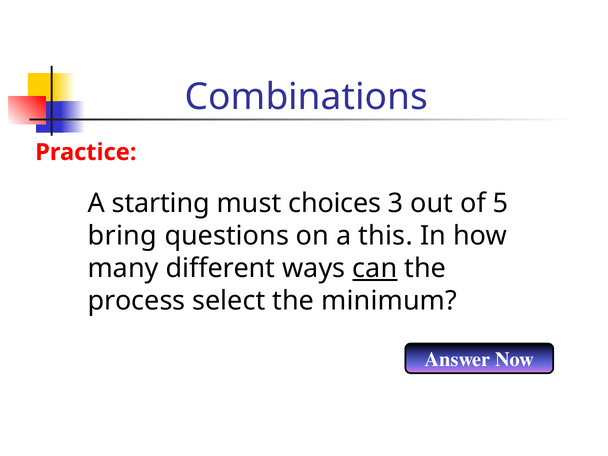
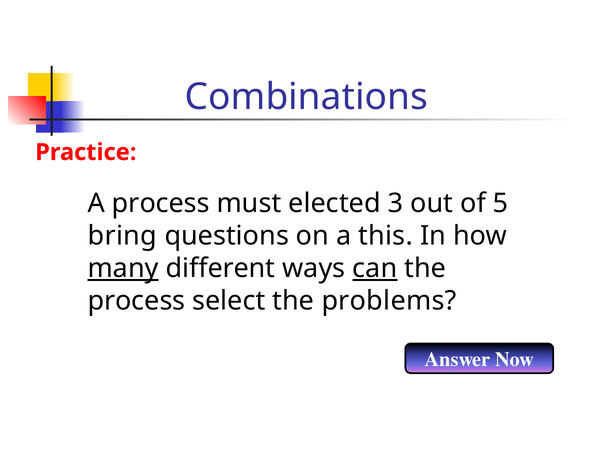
A starting: starting -> process
choices: choices -> elected
many underline: none -> present
minimum: minimum -> problems
